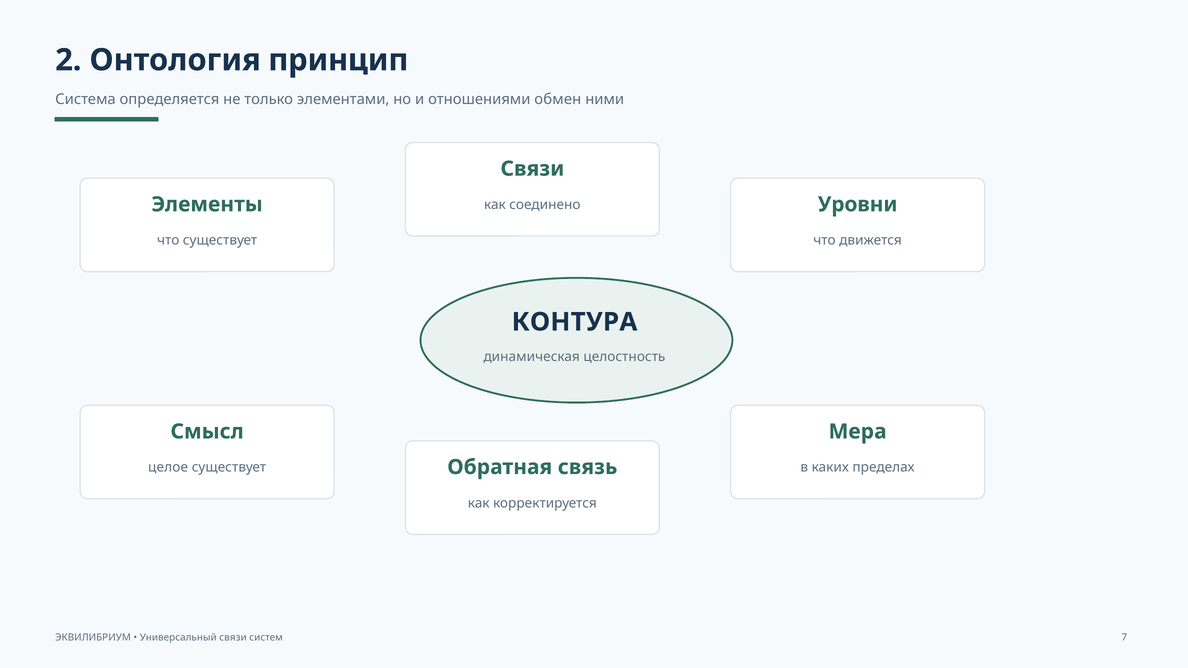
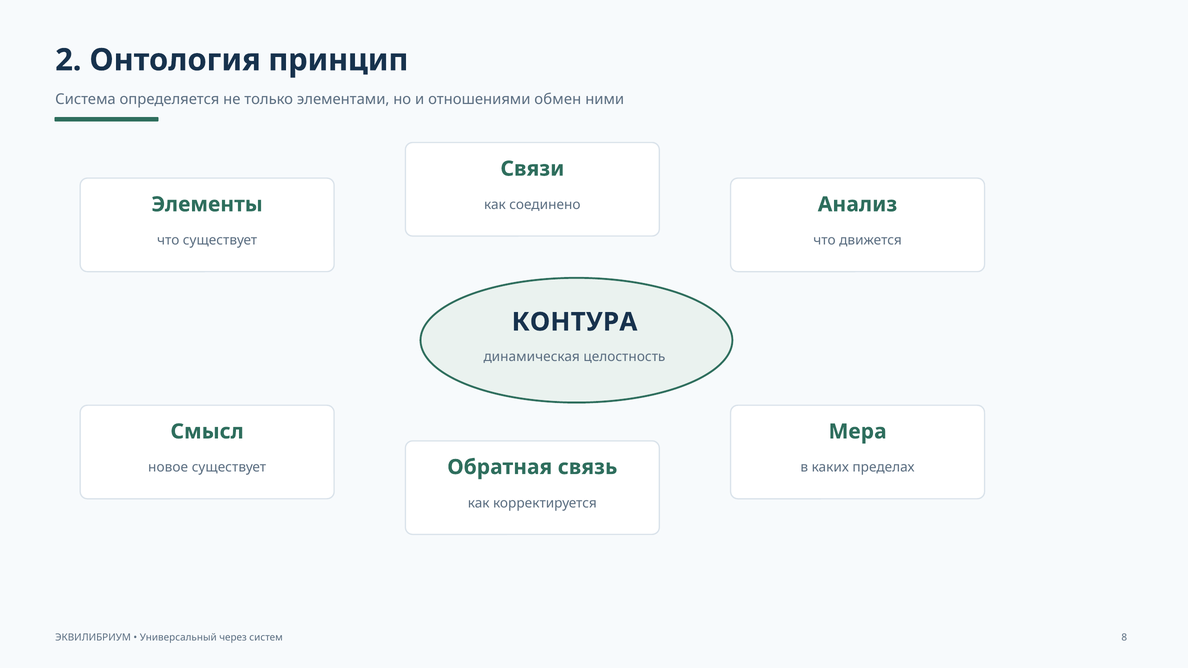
Уровни: Уровни -> Анализ
целое: целое -> новое
Универсальный связи: связи -> через
7: 7 -> 8
